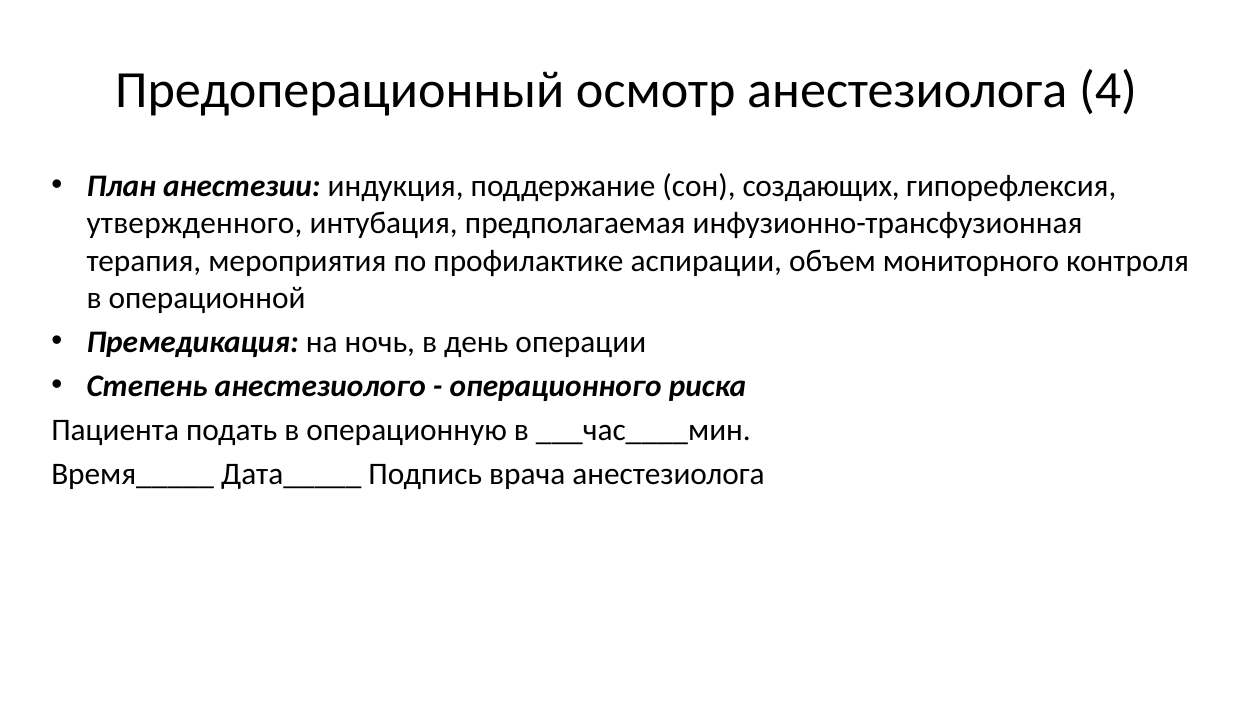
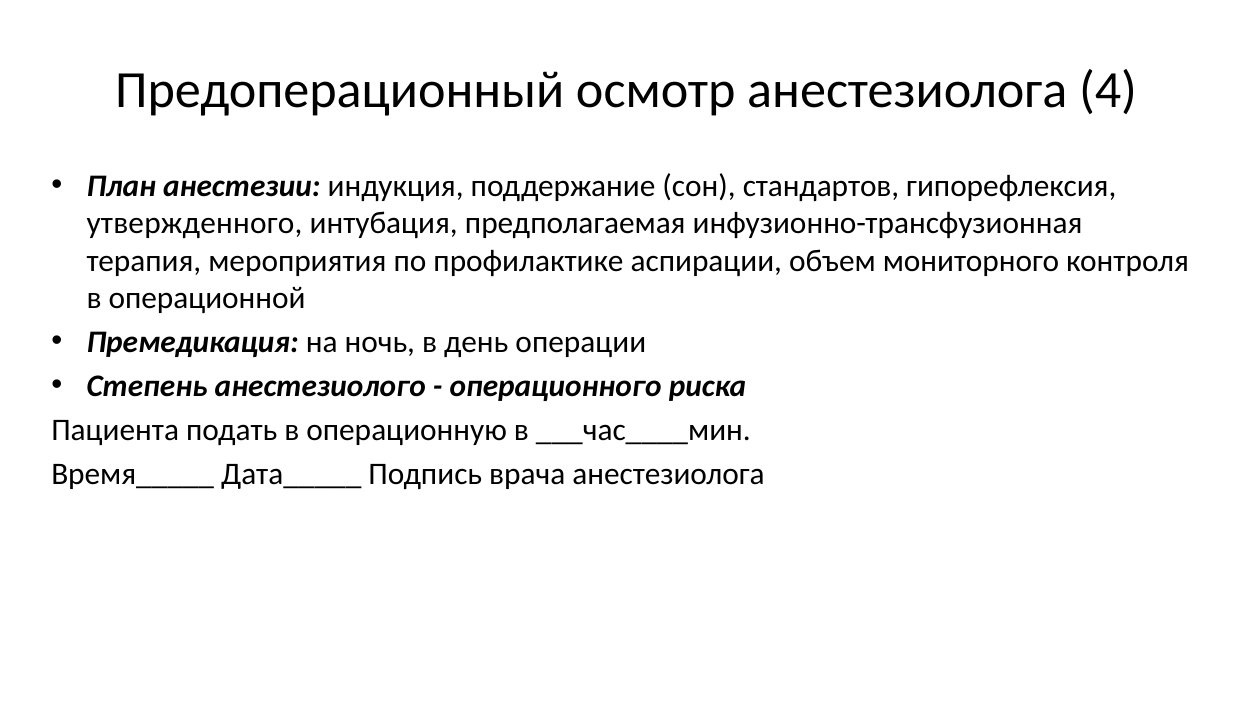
создающих: создающих -> стандартов
